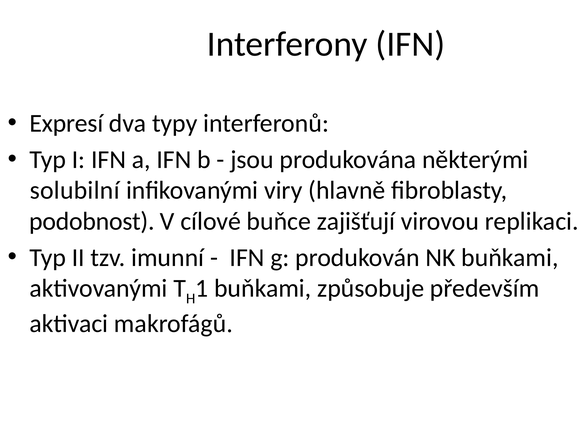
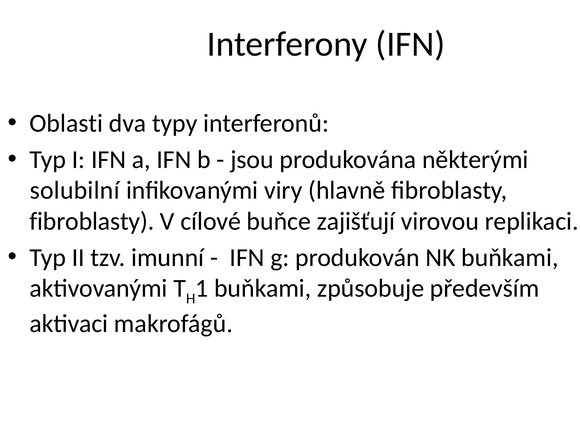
Expresí: Expresí -> Oblasti
podobnost at (92, 221): podobnost -> fibroblasty
